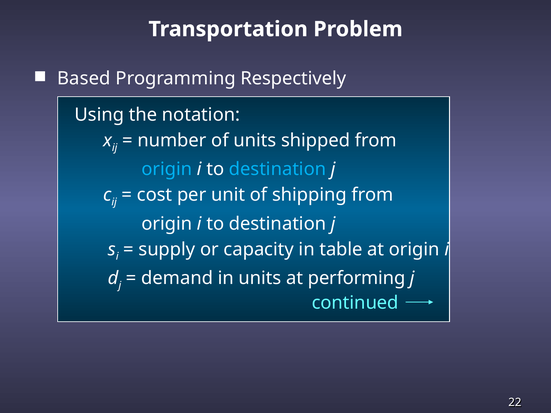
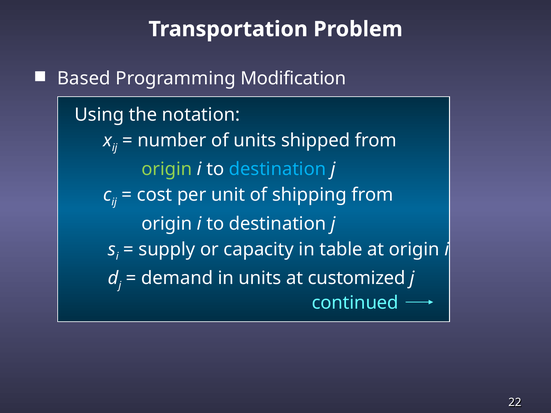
Respectively: Respectively -> Modification
origin at (167, 169) colour: light blue -> light green
performing: performing -> customized
